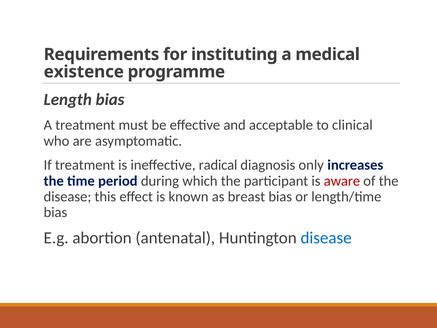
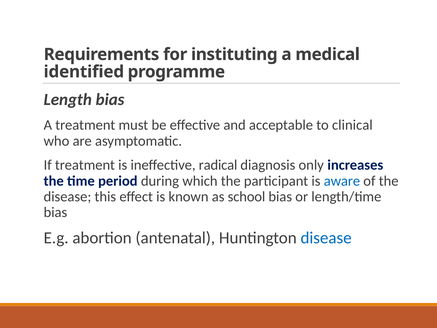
existence: existence -> identified
aware colour: red -> blue
breast: breast -> school
